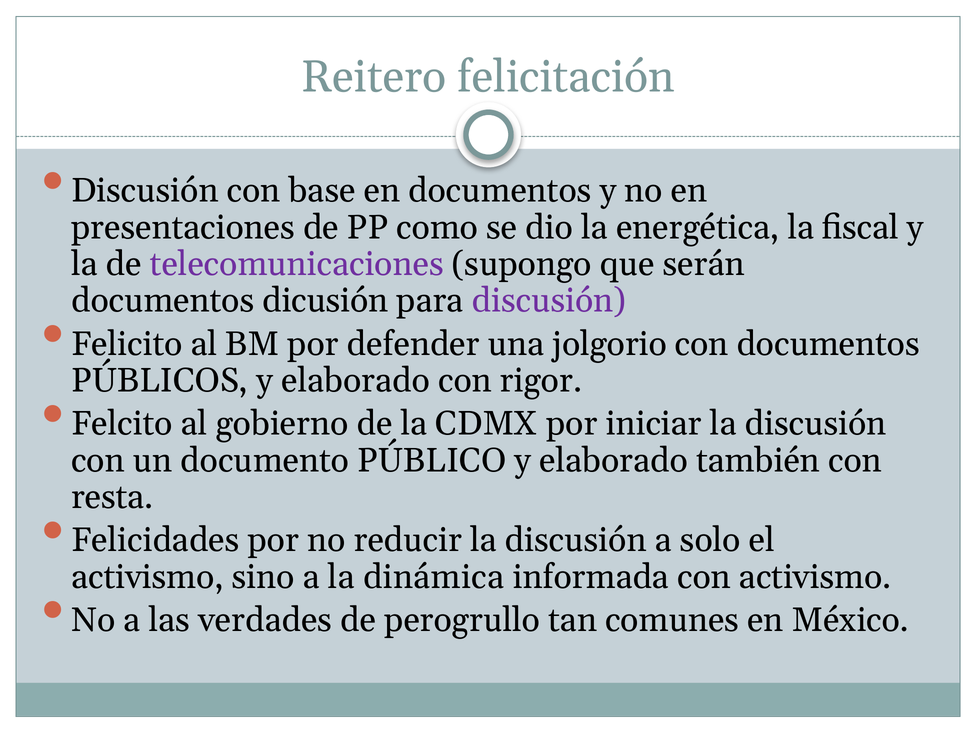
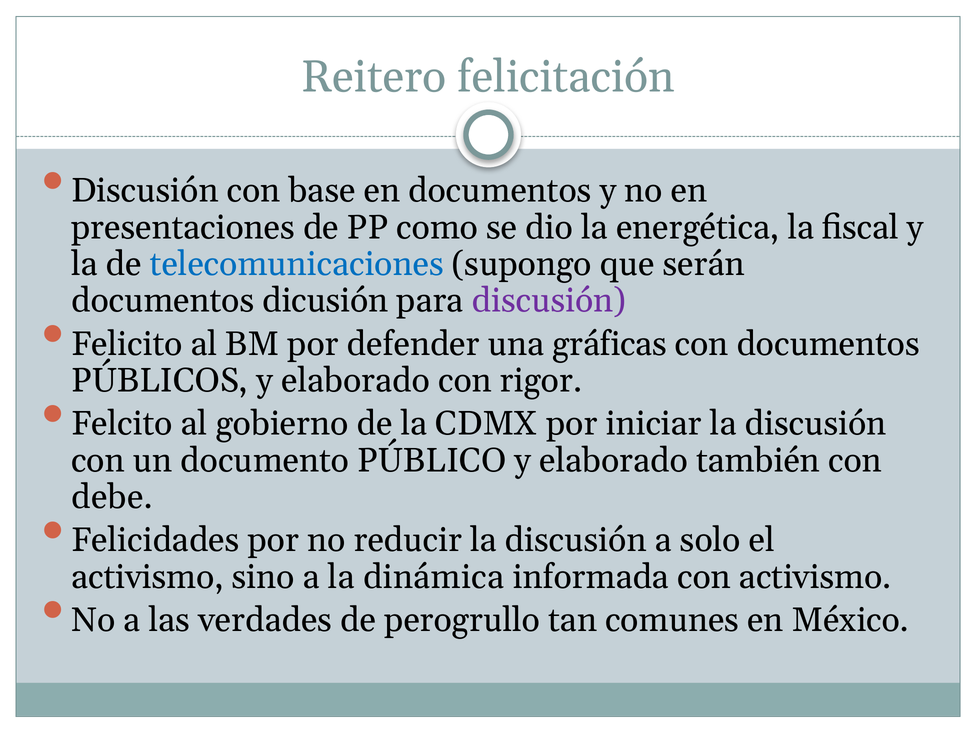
telecomunicaciones colour: purple -> blue
jolgorio: jolgorio -> gráficas
resta: resta -> debe
